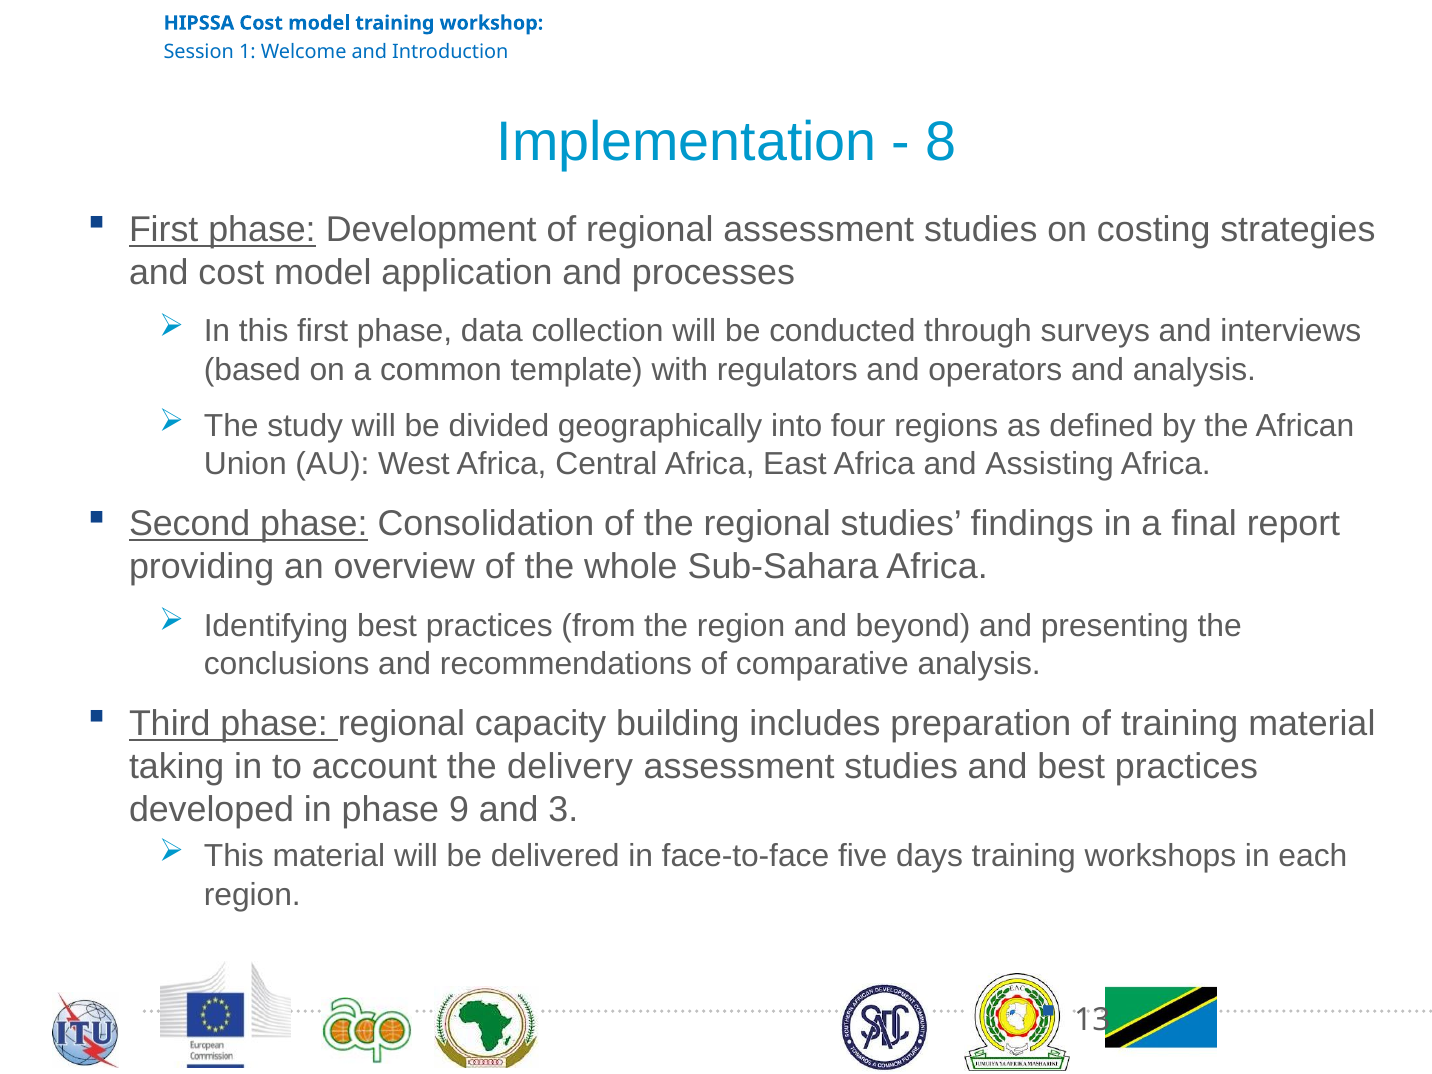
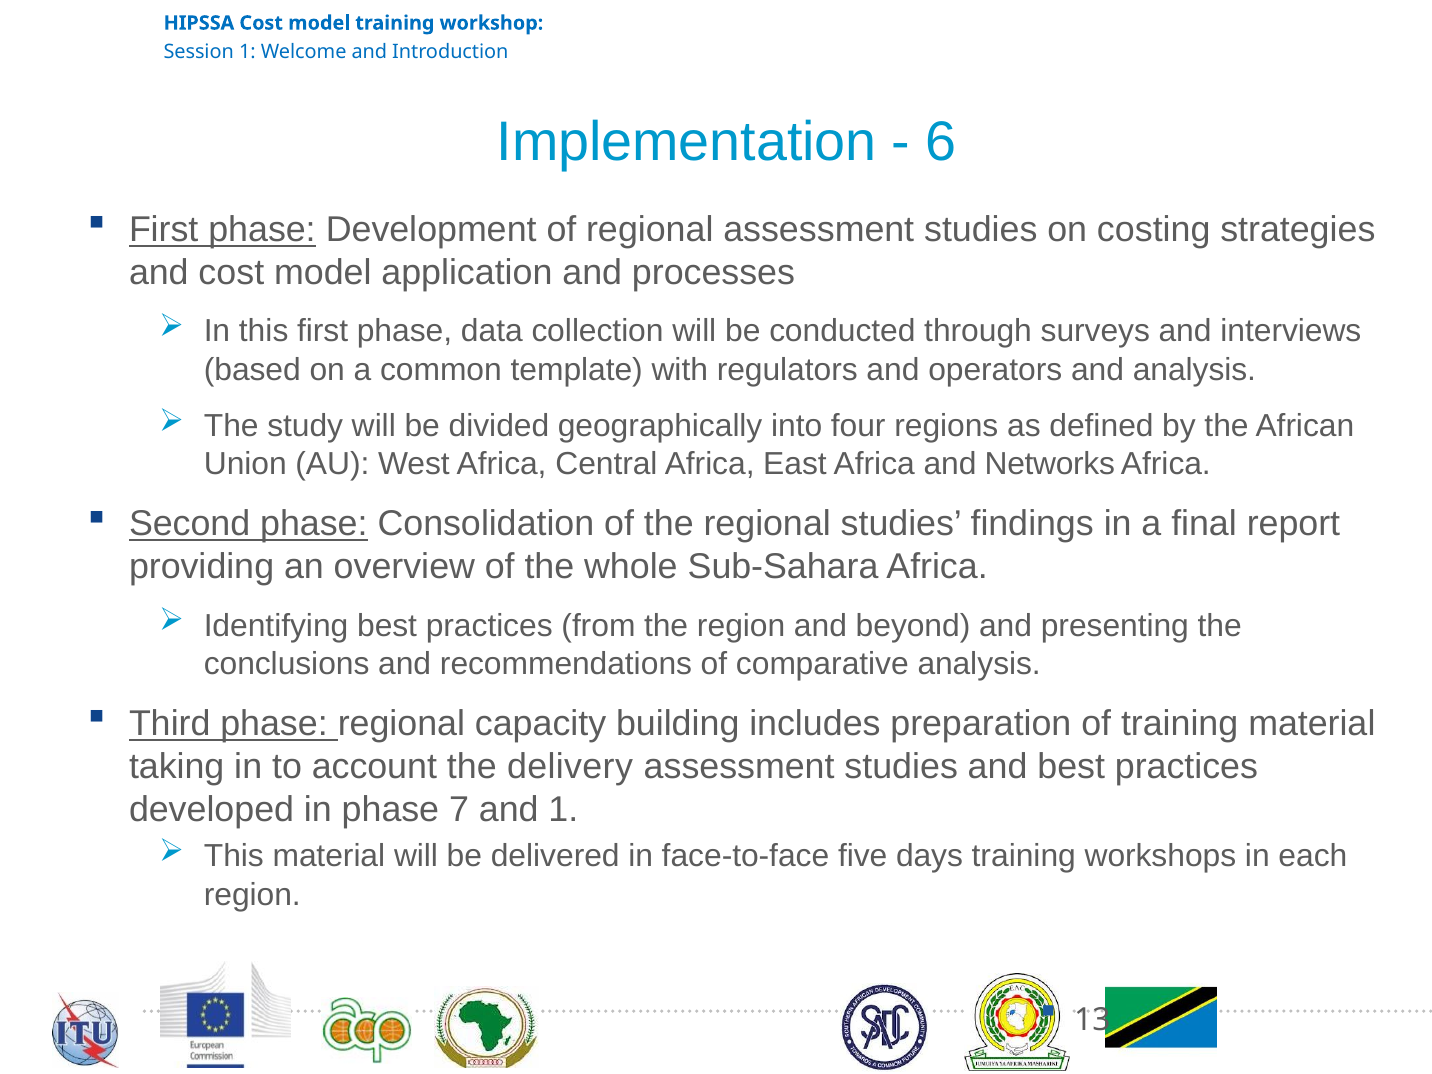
8: 8 -> 6
Assisting: Assisting -> Networks
9: 9 -> 7
and 3: 3 -> 1
